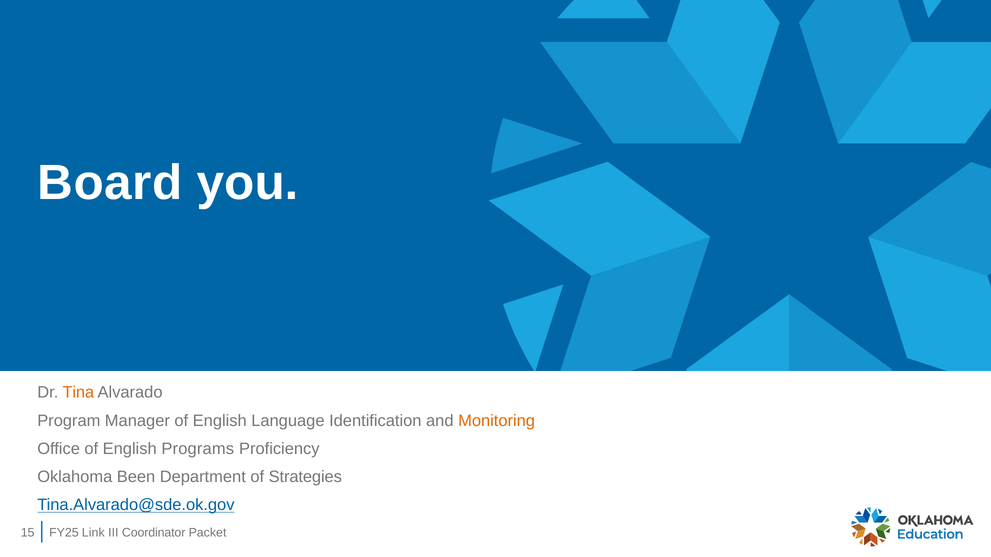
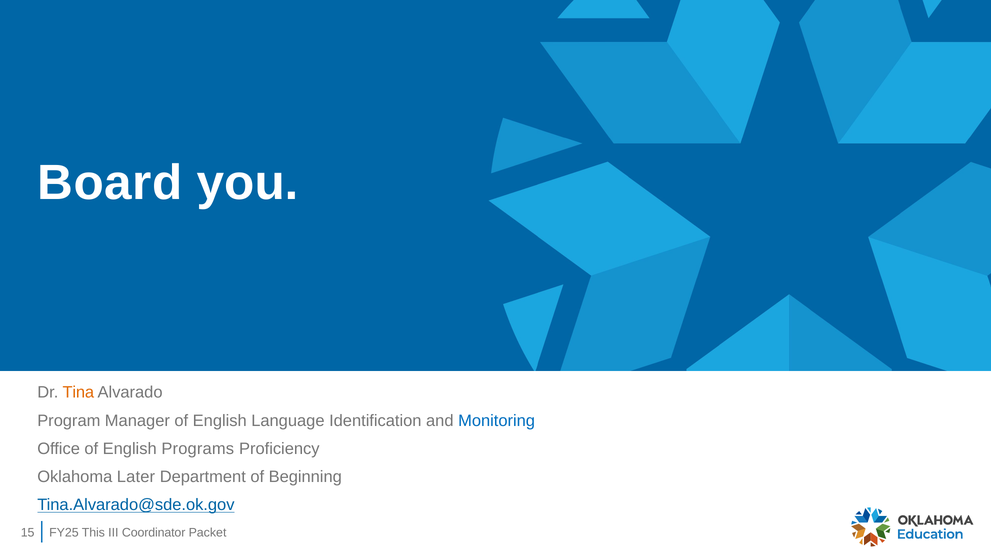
Monitoring colour: orange -> blue
Been: Been -> Later
Strategies: Strategies -> Beginning
Link: Link -> This
